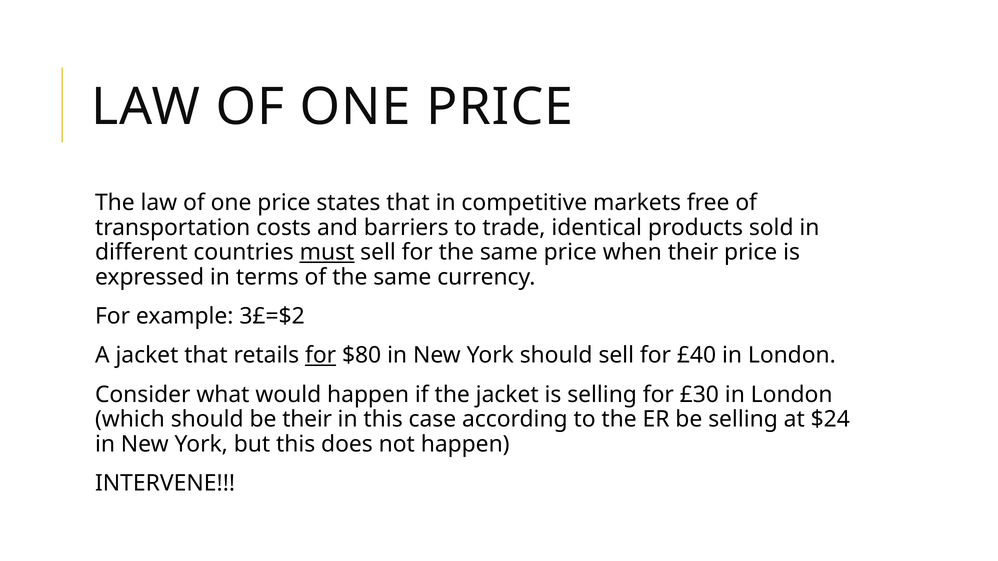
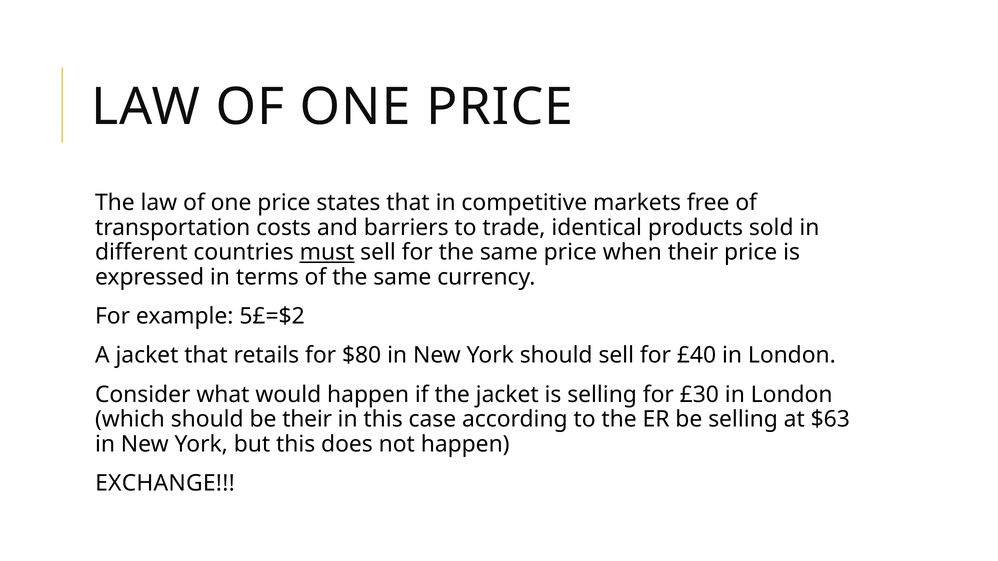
3£=$2: 3£=$2 -> 5£=$2
for at (321, 356) underline: present -> none
$24: $24 -> $63
INTERVENE: INTERVENE -> EXCHANGE
